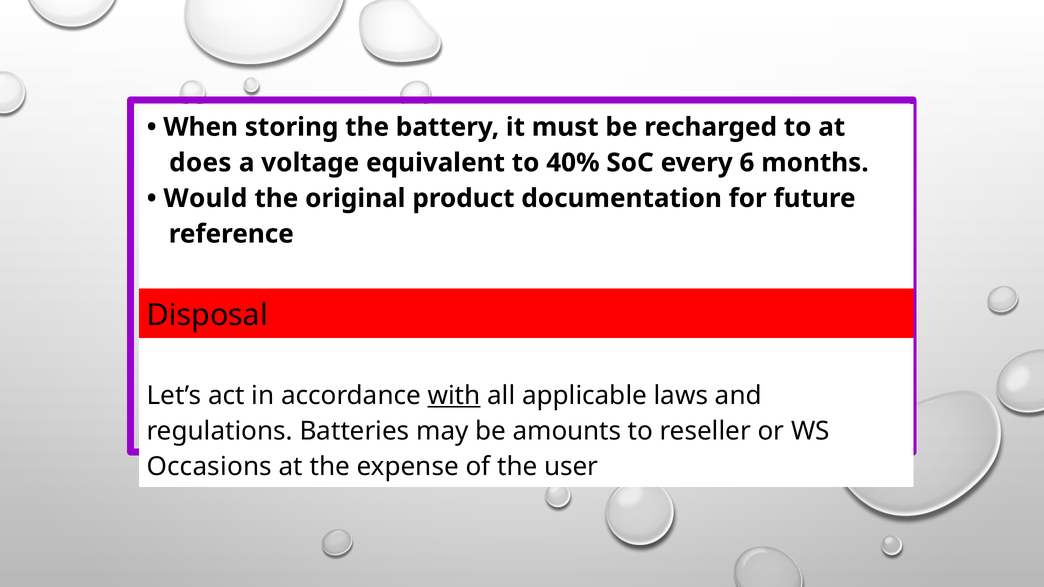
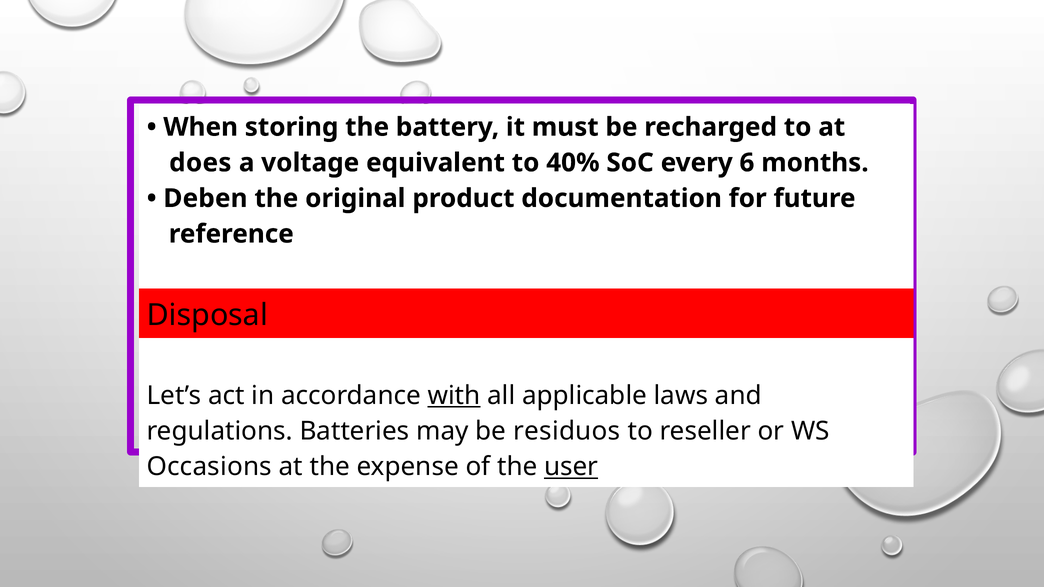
Would: Would -> Deben
amounts: amounts -> residuos
user underline: none -> present
